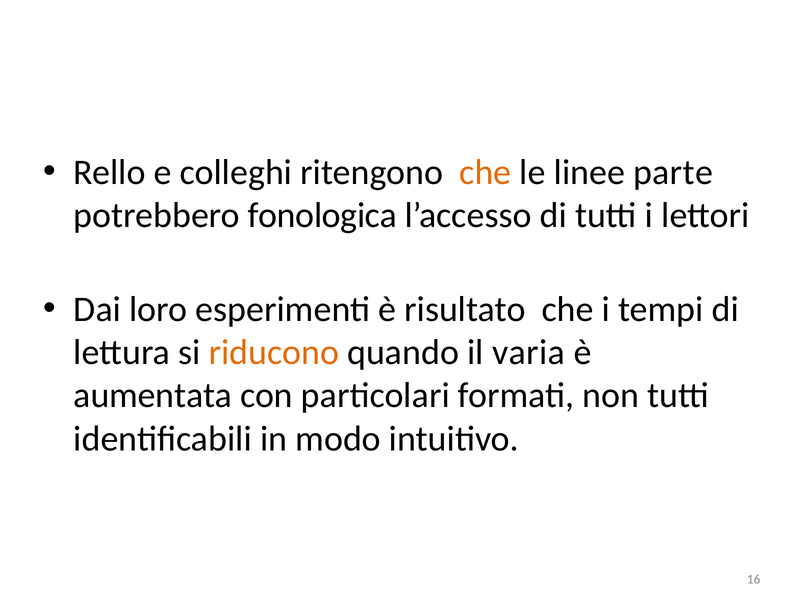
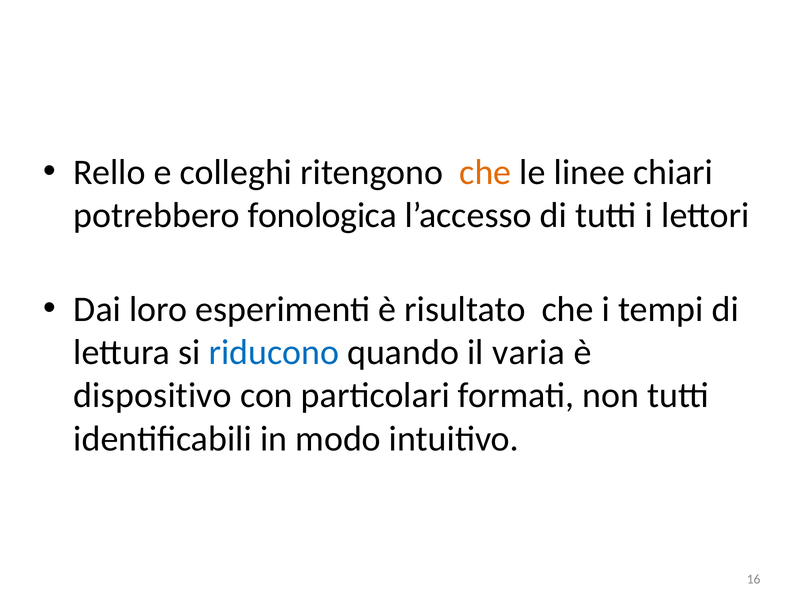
parte: parte -> chiari
riducono colour: orange -> blue
aumentata: aumentata -> dispositivo
